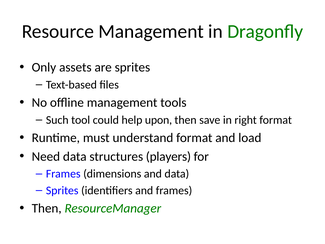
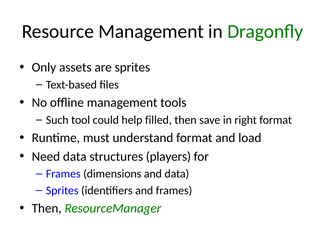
upon: upon -> filled
